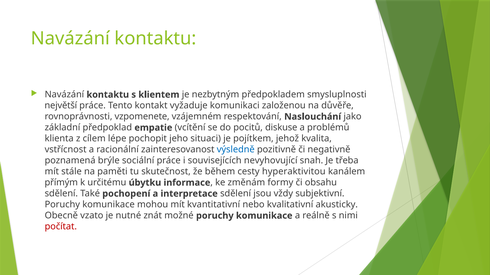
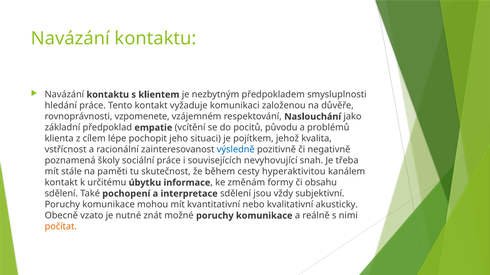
největší: největší -> hledání
diskuse: diskuse -> původu
brýle: brýle -> školy
přímým at (61, 183): přímým -> kontakt
počítat colour: red -> orange
